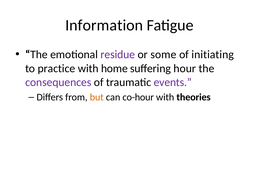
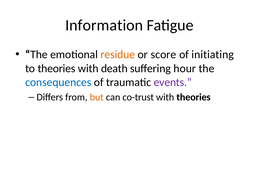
residue colour: purple -> orange
some: some -> score
to practice: practice -> theories
home: home -> death
consequences colour: purple -> blue
co-hour: co-hour -> co-trust
